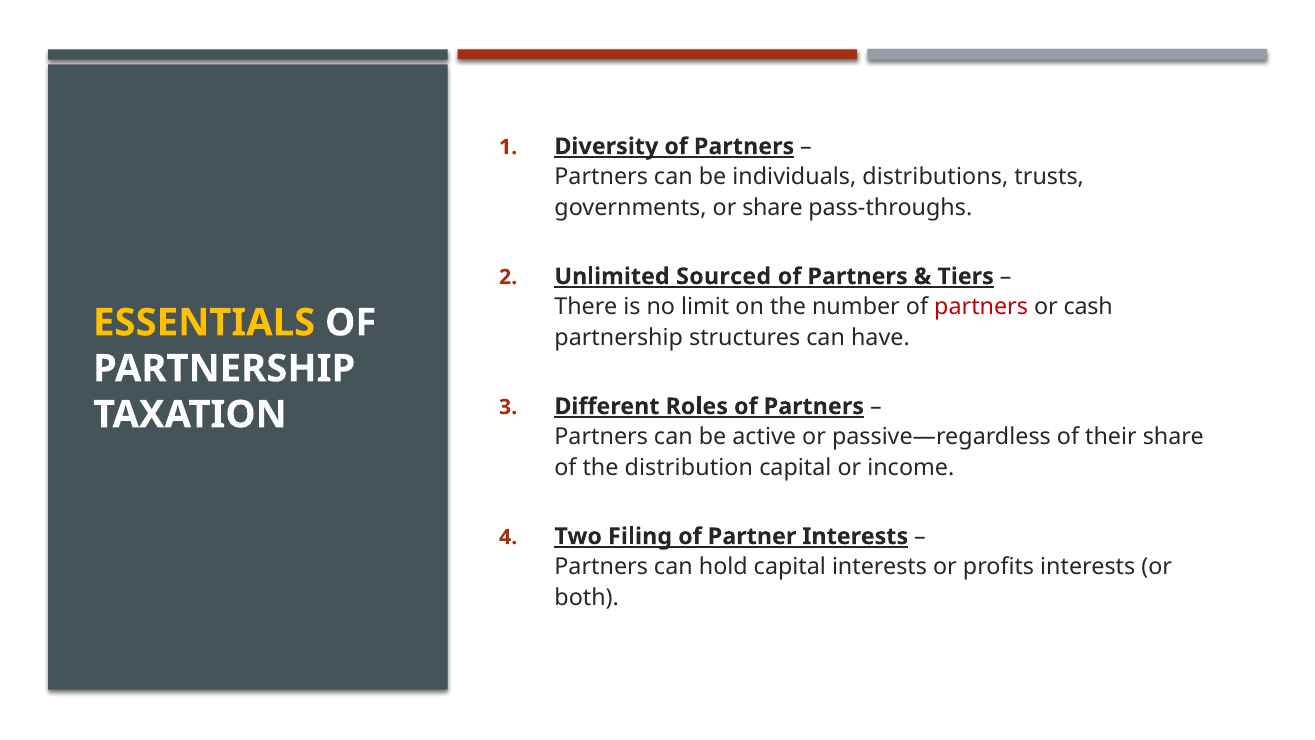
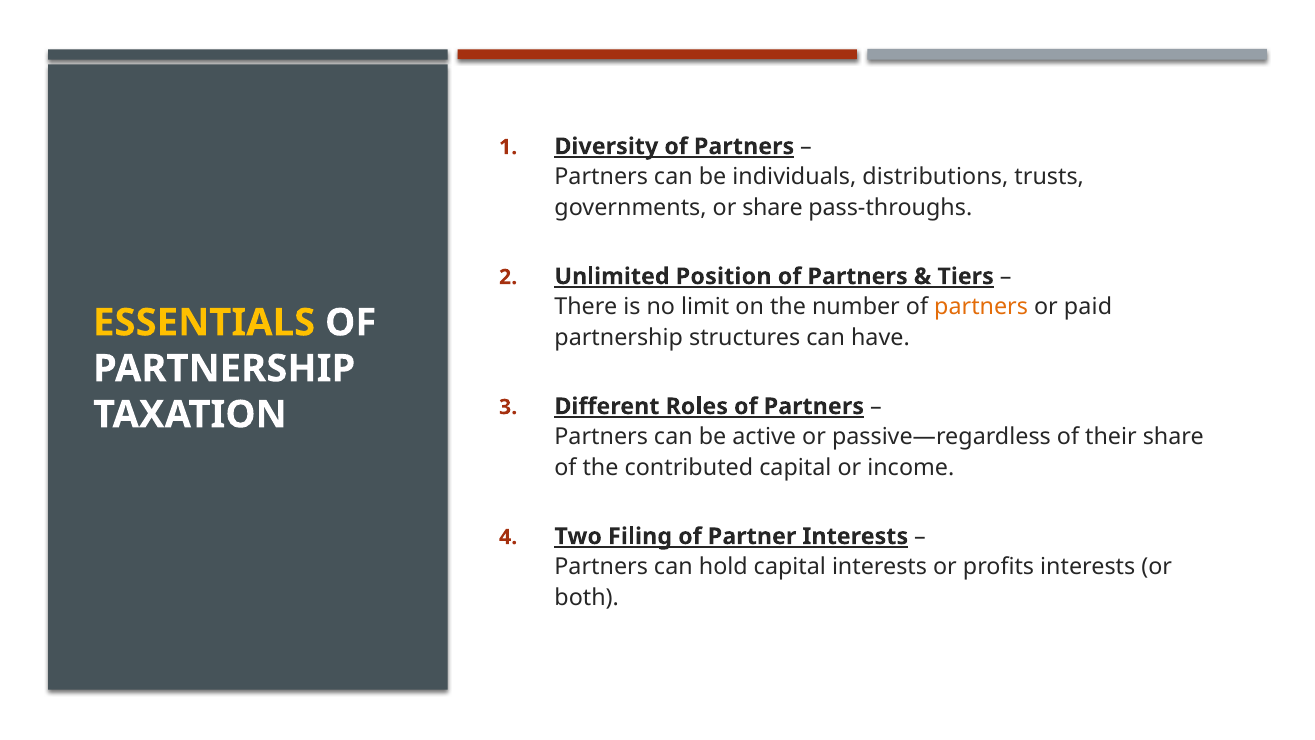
Sourced: Sourced -> Position
partners at (981, 307) colour: red -> orange
cash: cash -> paid
distribution: distribution -> contributed
